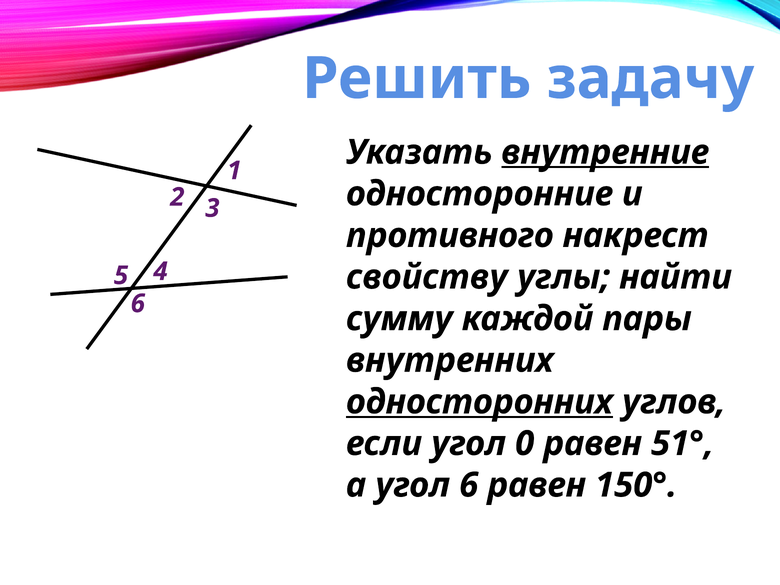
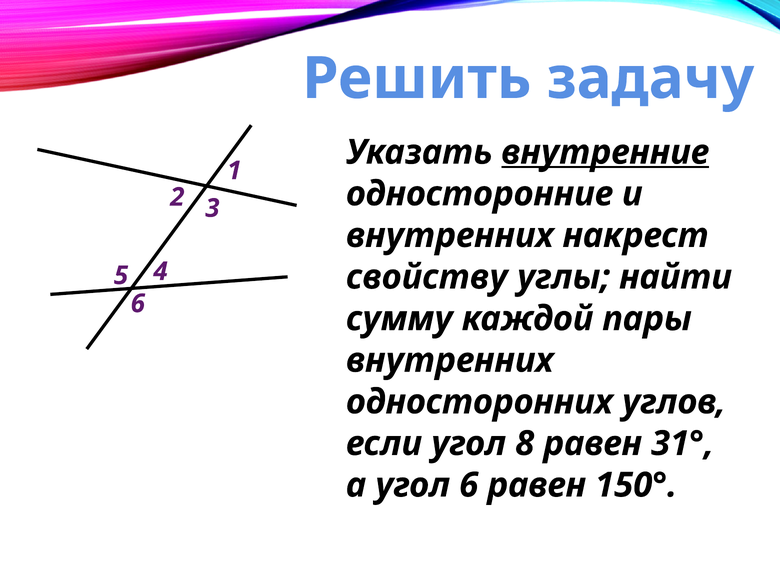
противного at (450, 236): противного -> внутренних
односторонних underline: present -> none
0: 0 -> 8
51°: 51° -> 31°
